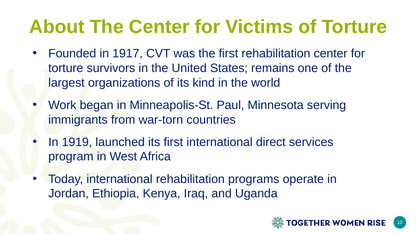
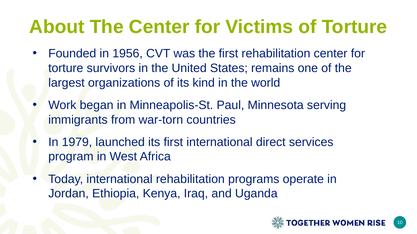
1917: 1917 -> 1956
1919: 1919 -> 1979
